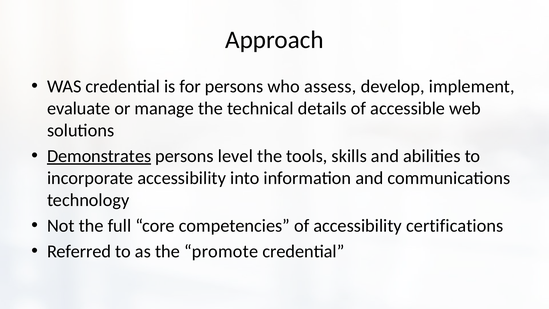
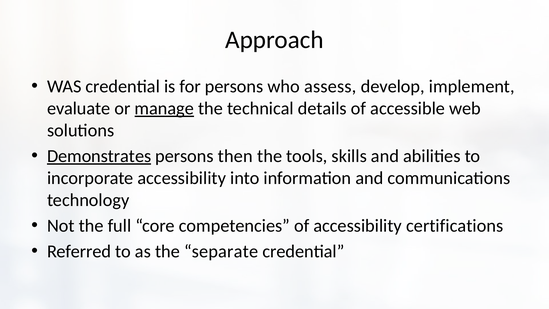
manage underline: none -> present
level: level -> then
promote: promote -> separate
